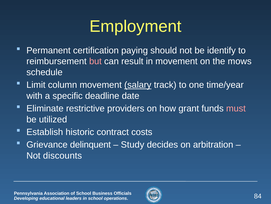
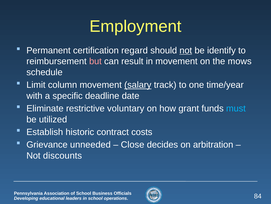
paying: paying -> regard
not at (186, 50) underline: none -> present
providers: providers -> voluntary
must colour: pink -> light blue
delinquent: delinquent -> unneeded
Study: Study -> Close
